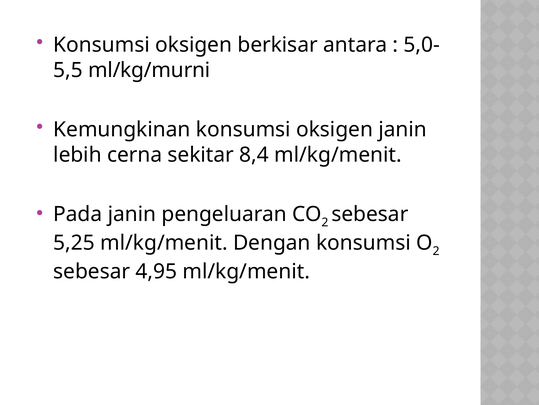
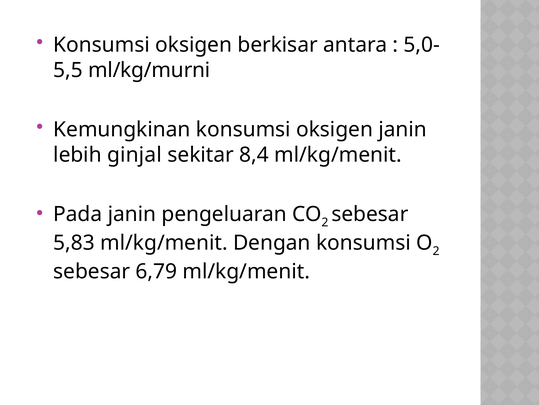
cerna: cerna -> ginjal
5,25: 5,25 -> 5,83
4,95: 4,95 -> 6,79
